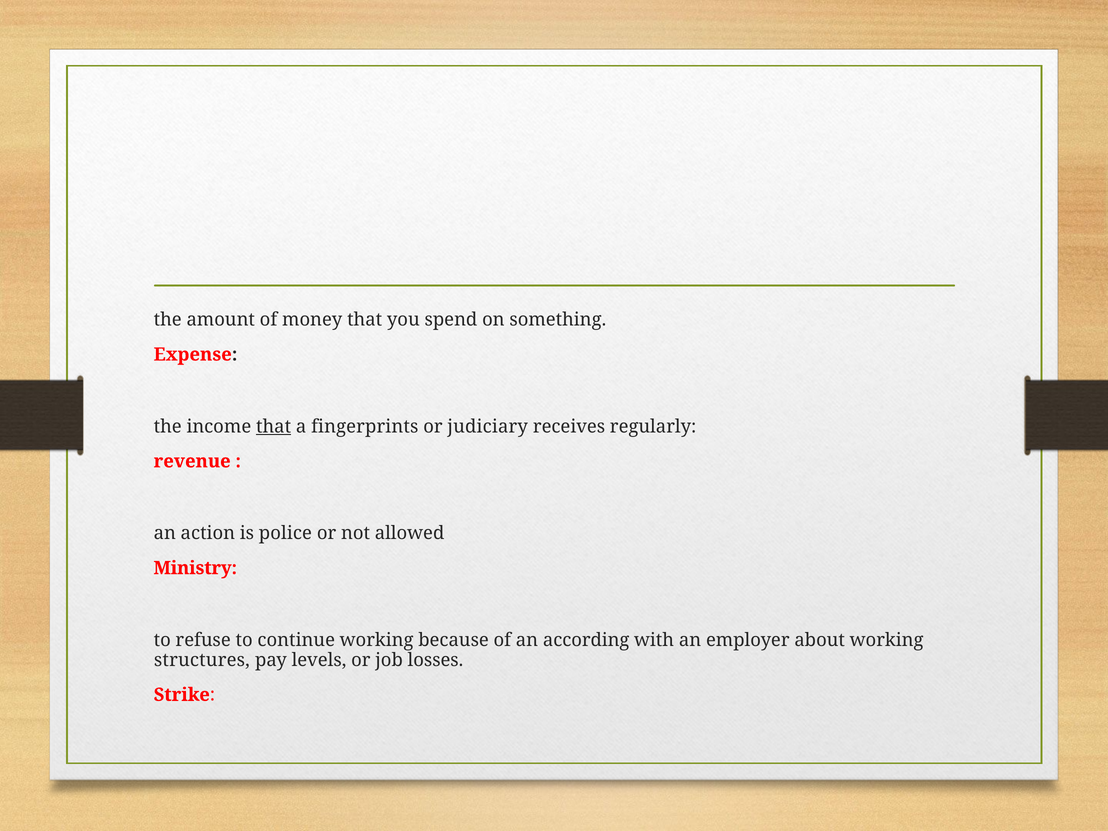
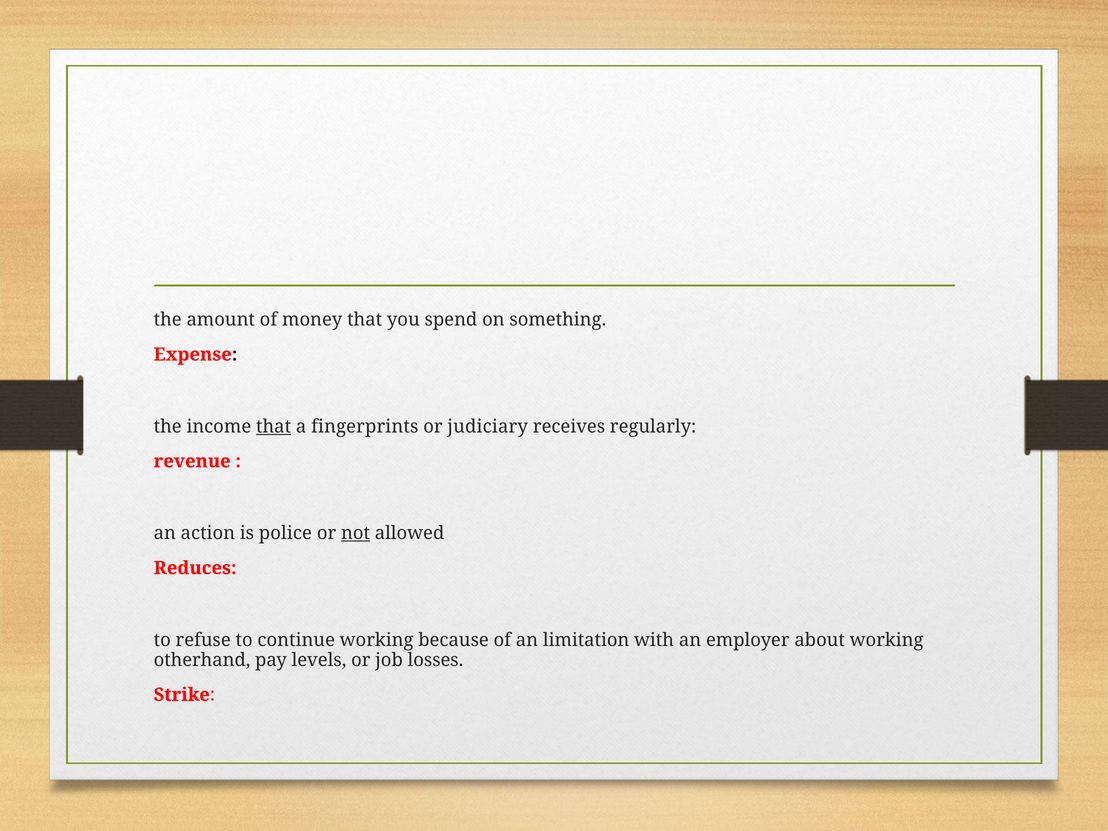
not underline: none -> present
Ministry: Ministry -> Reduces
according: according -> limitation
structures: structures -> otherhand
